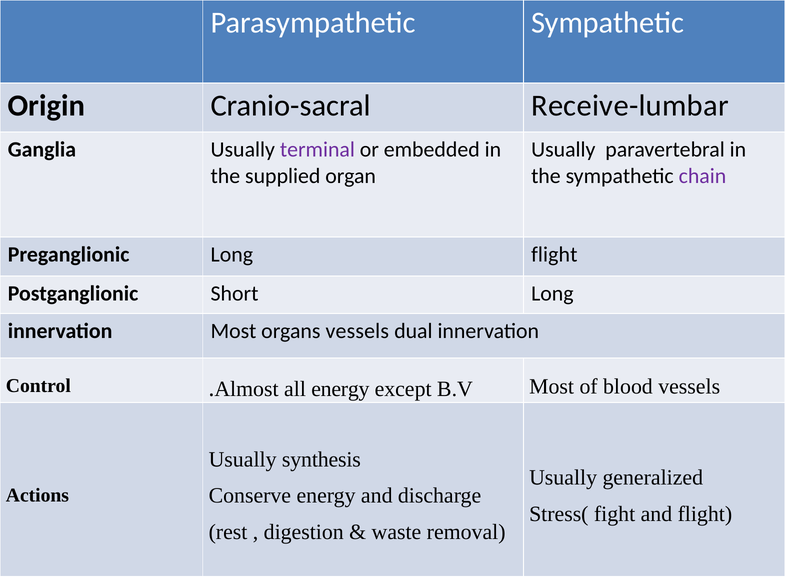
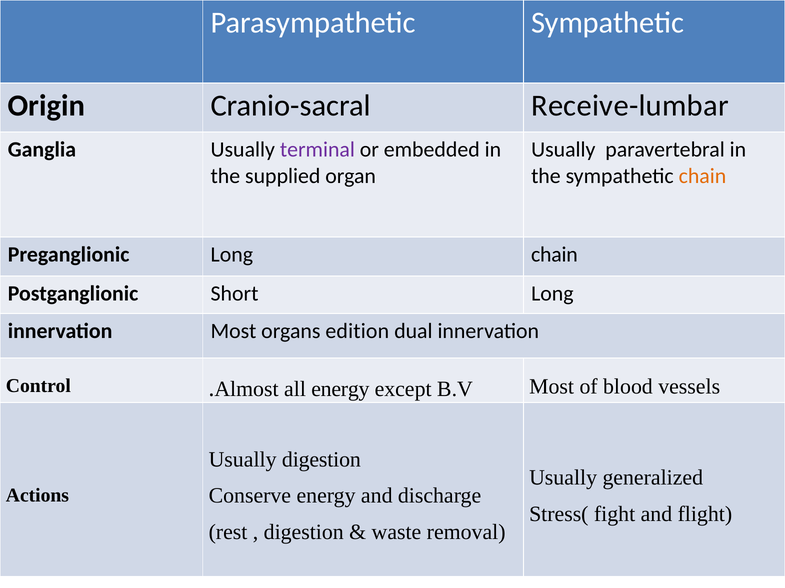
chain at (702, 176) colour: purple -> orange
Long flight: flight -> chain
organs vessels: vessels -> edition
Usually synthesis: synthesis -> digestion
